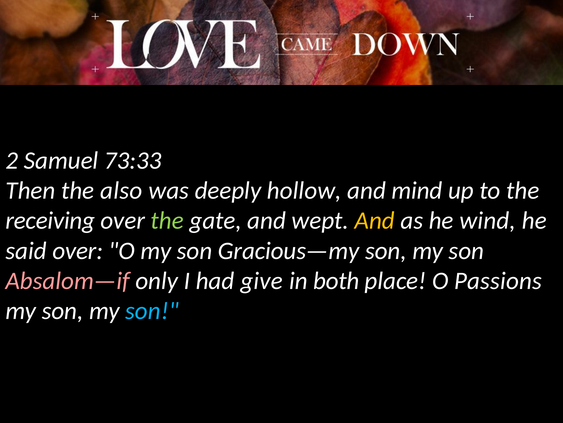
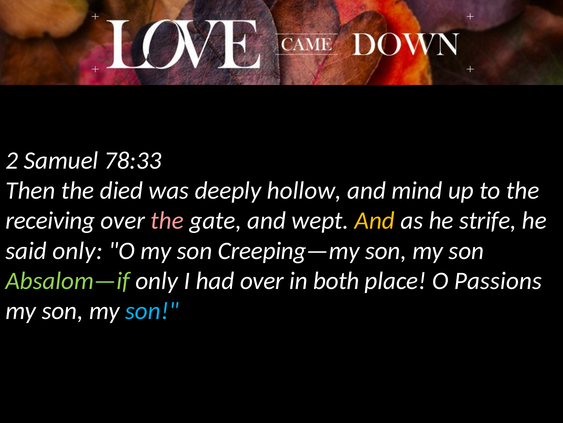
73:33: 73:33 -> 78:33
also: also -> died
the at (167, 220) colour: light green -> pink
wind: wind -> strife
said over: over -> only
Gracious—my: Gracious—my -> Creeping—my
Absalom—if colour: pink -> light green
had give: give -> over
